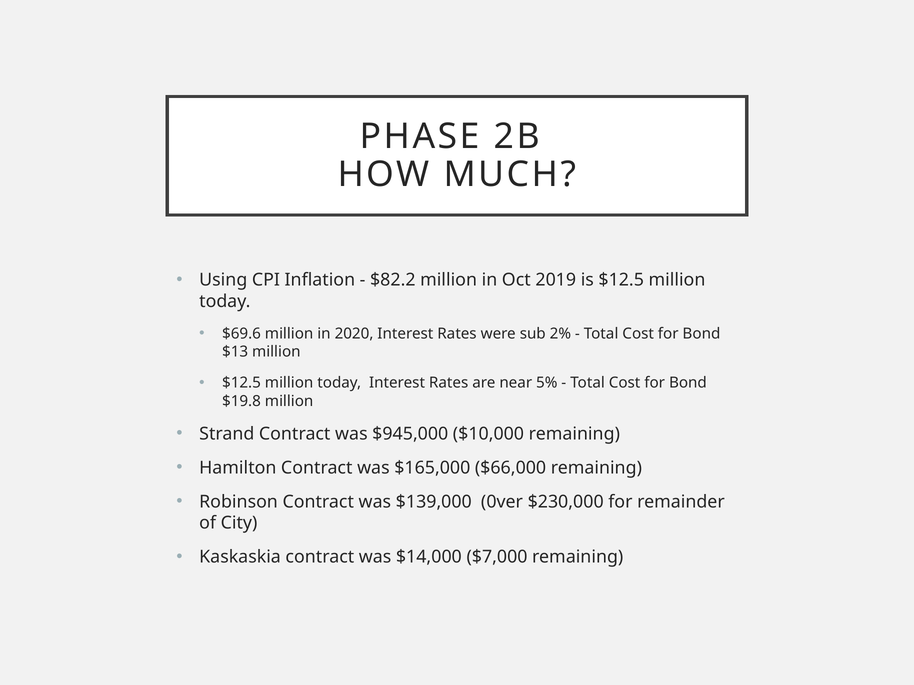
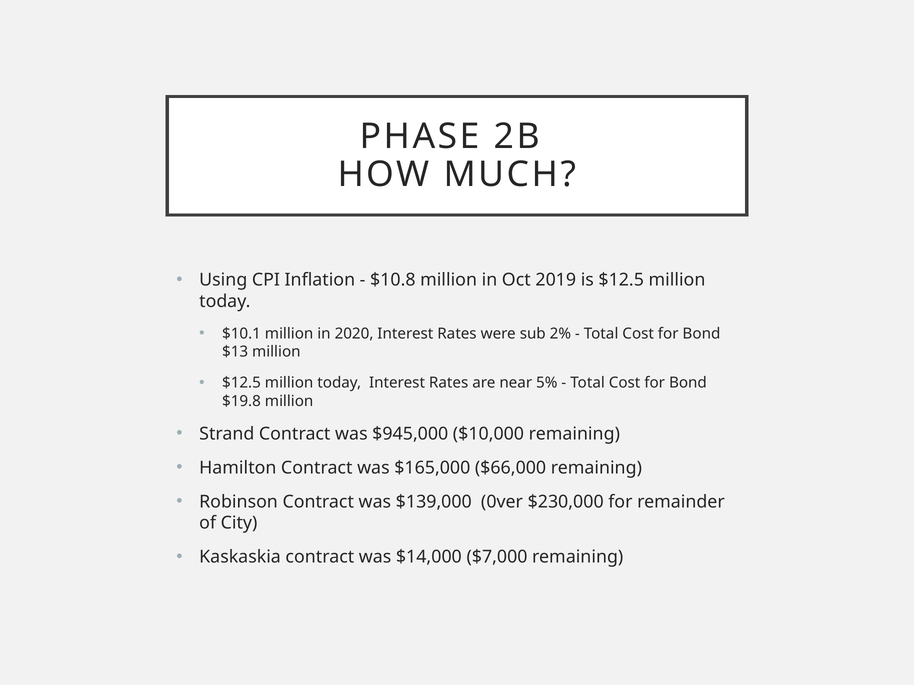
$82.2: $82.2 -> $10.8
$69.6: $69.6 -> $10.1
